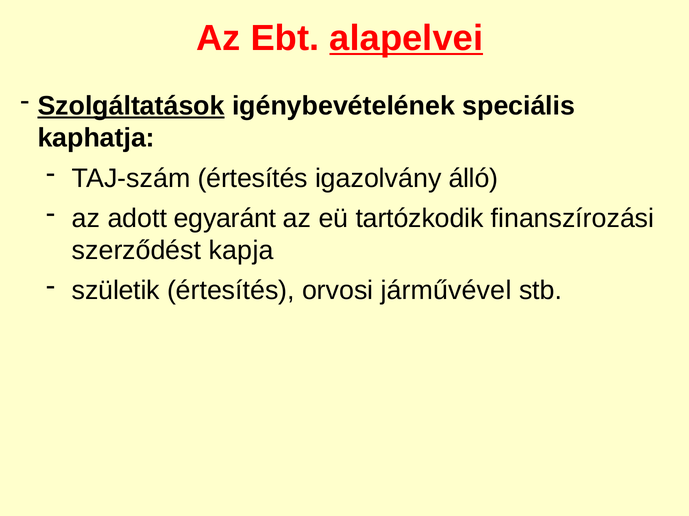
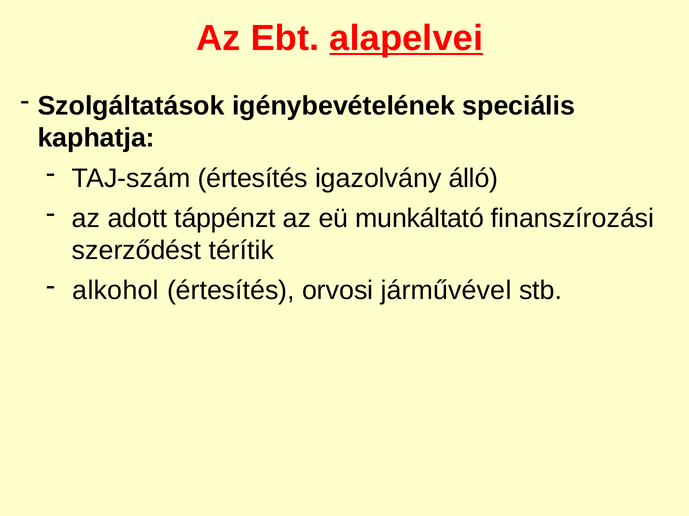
Szolgáltatások underline: present -> none
egyaránt: egyaránt -> táppénzt
tartózkodik: tartózkodik -> munkáltató
kapja: kapja -> térítik
születik: születik -> alkohol
